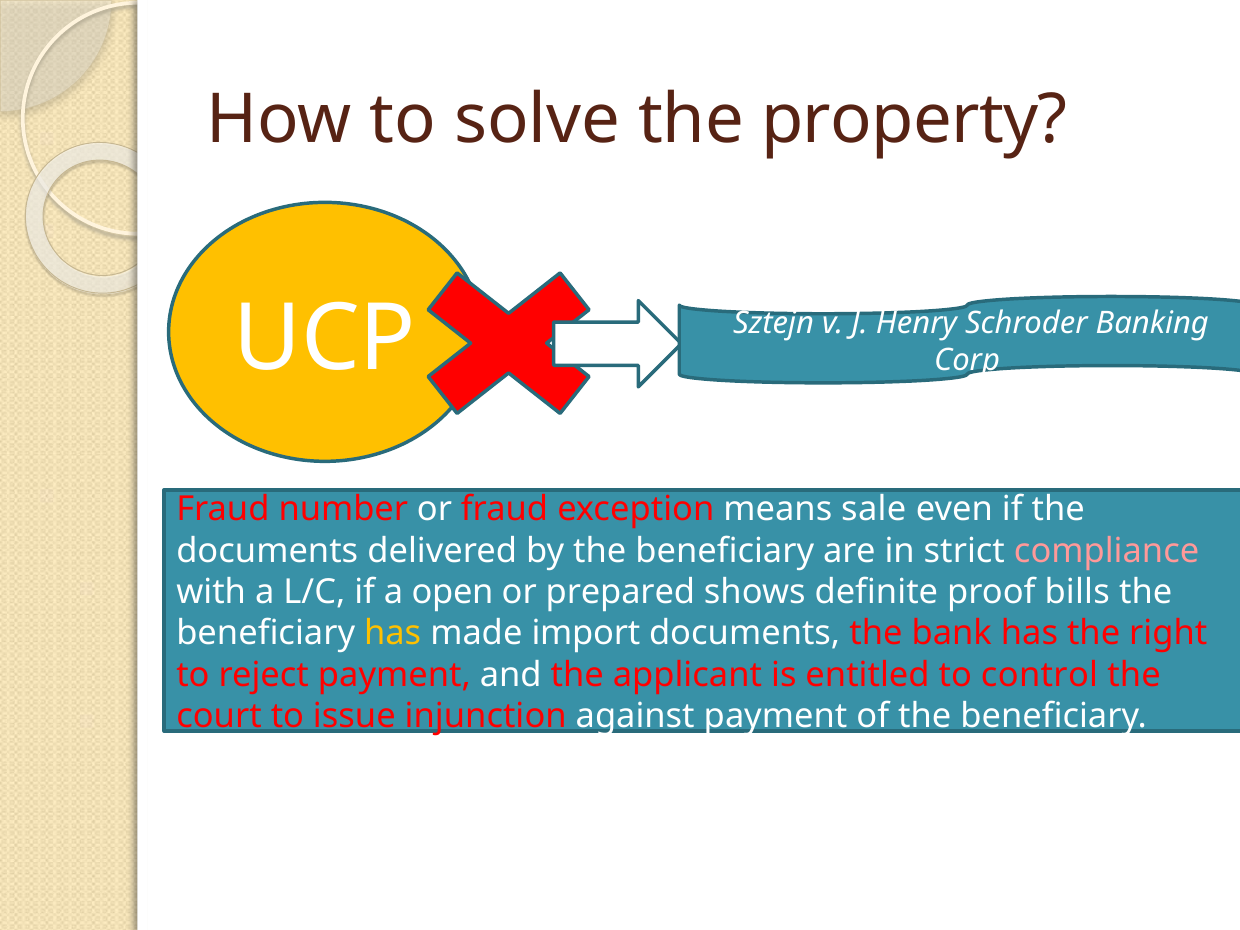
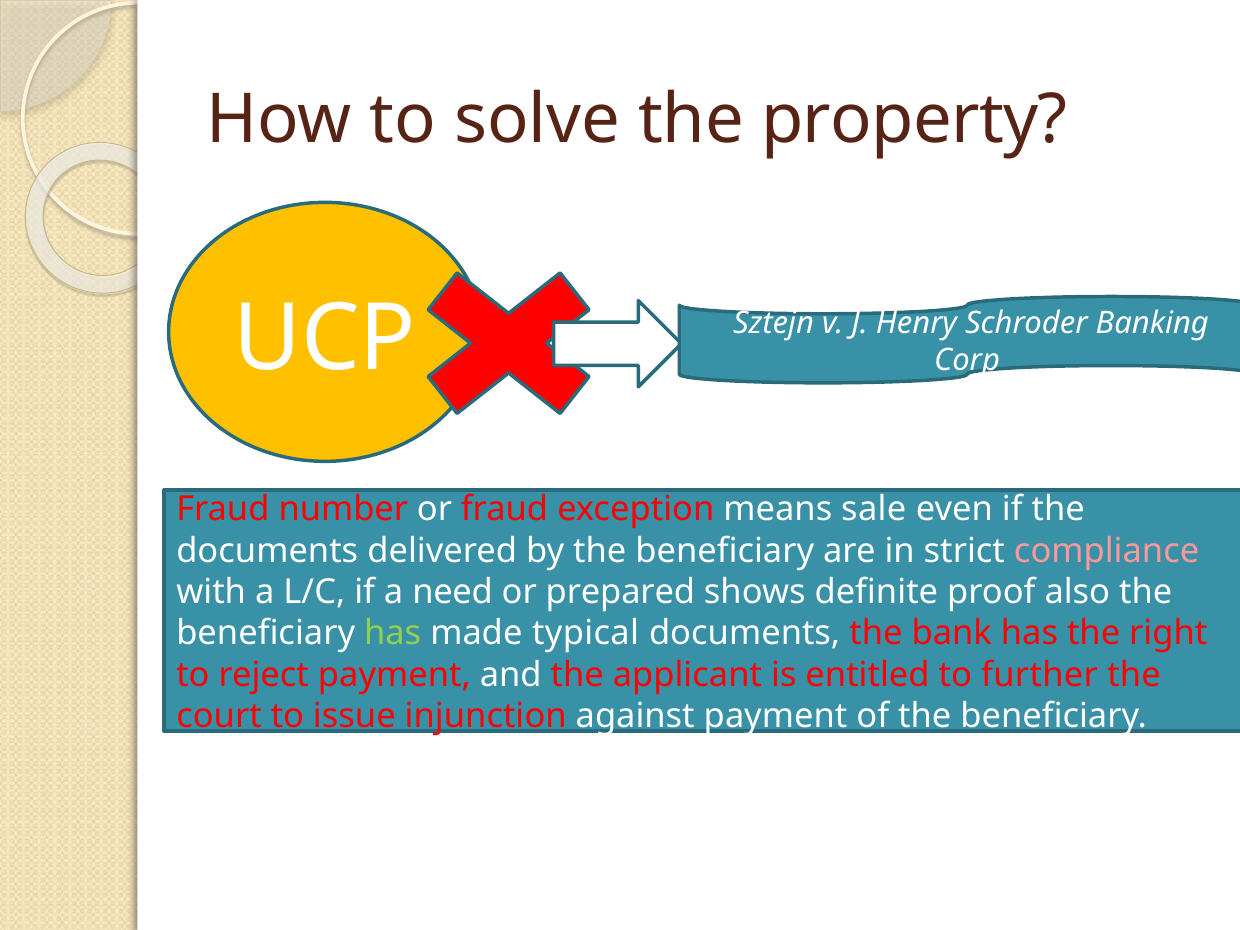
open: open -> need
bills: bills -> also
has at (393, 634) colour: yellow -> light green
import: import -> typical
control: control -> further
